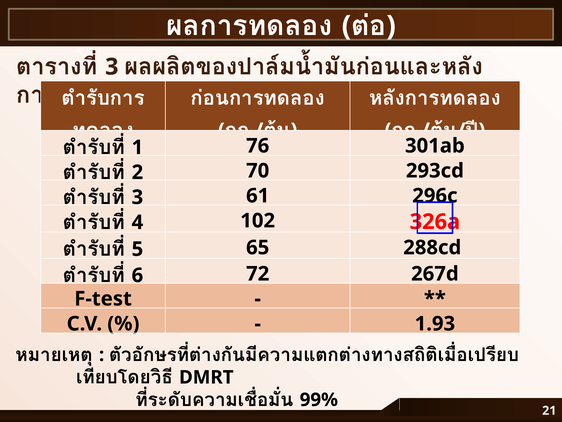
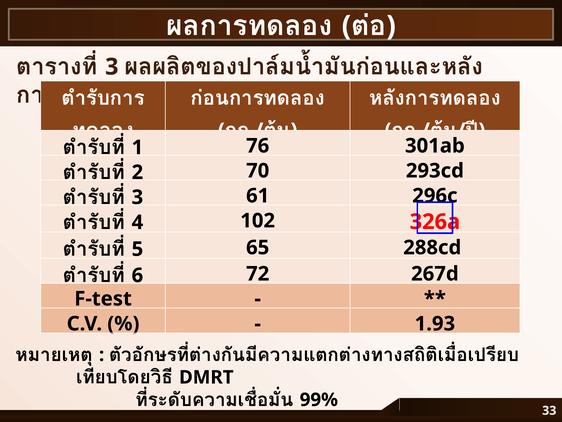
21: 21 -> 33
